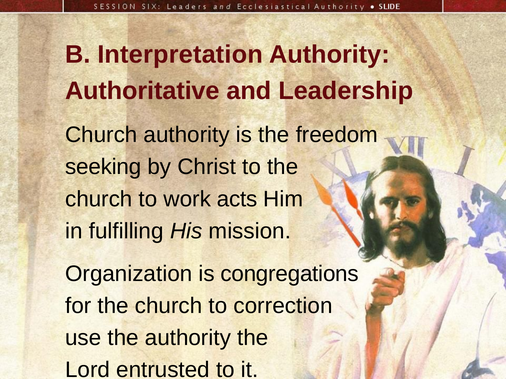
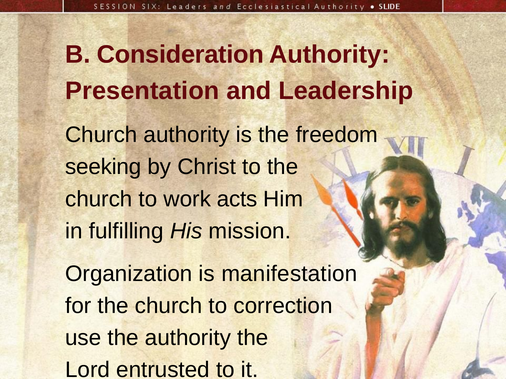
Interpretation: Interpretation -> Consideration
Authoritative: Authoritative -> Presentation
congregations: congregations -> manifestation
